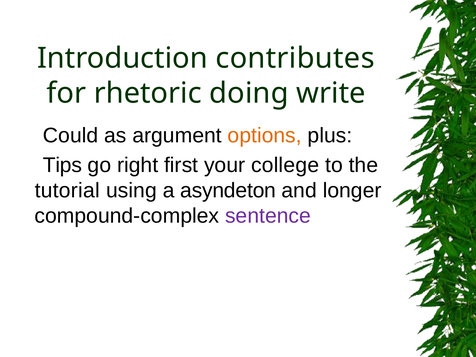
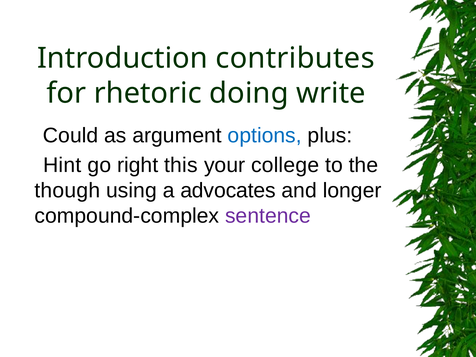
options colour: orange -> blue
Tips: Tips -> Hint
first: first -> this
tutorial: tutorial -> though
asyndeton: asyndeton -> advocates
